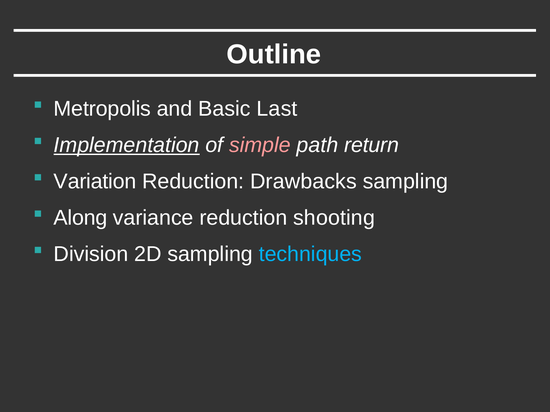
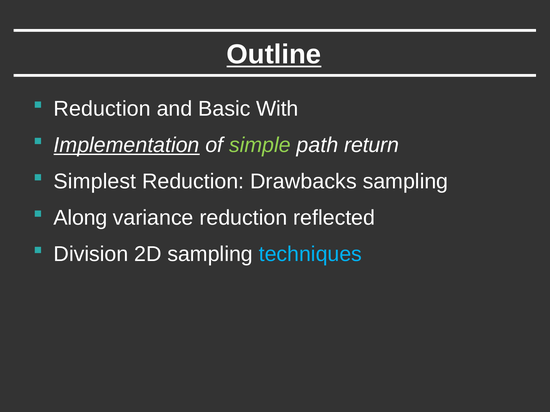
Outline underline: none -> present
Metropolis at (102, 109): Metropolis -> Reduction
Last: Last -> With
simple colour: pink -> light green
Variation: Variation -> Simplest
shooting: shooting -> reflected
